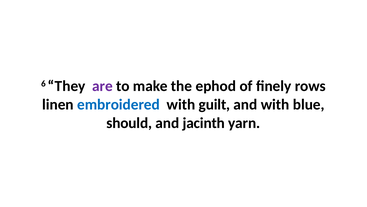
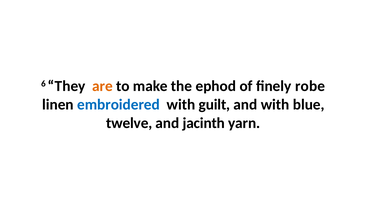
are colour: purple -> orange
rows: rows -> robe
should: should -> twelve
